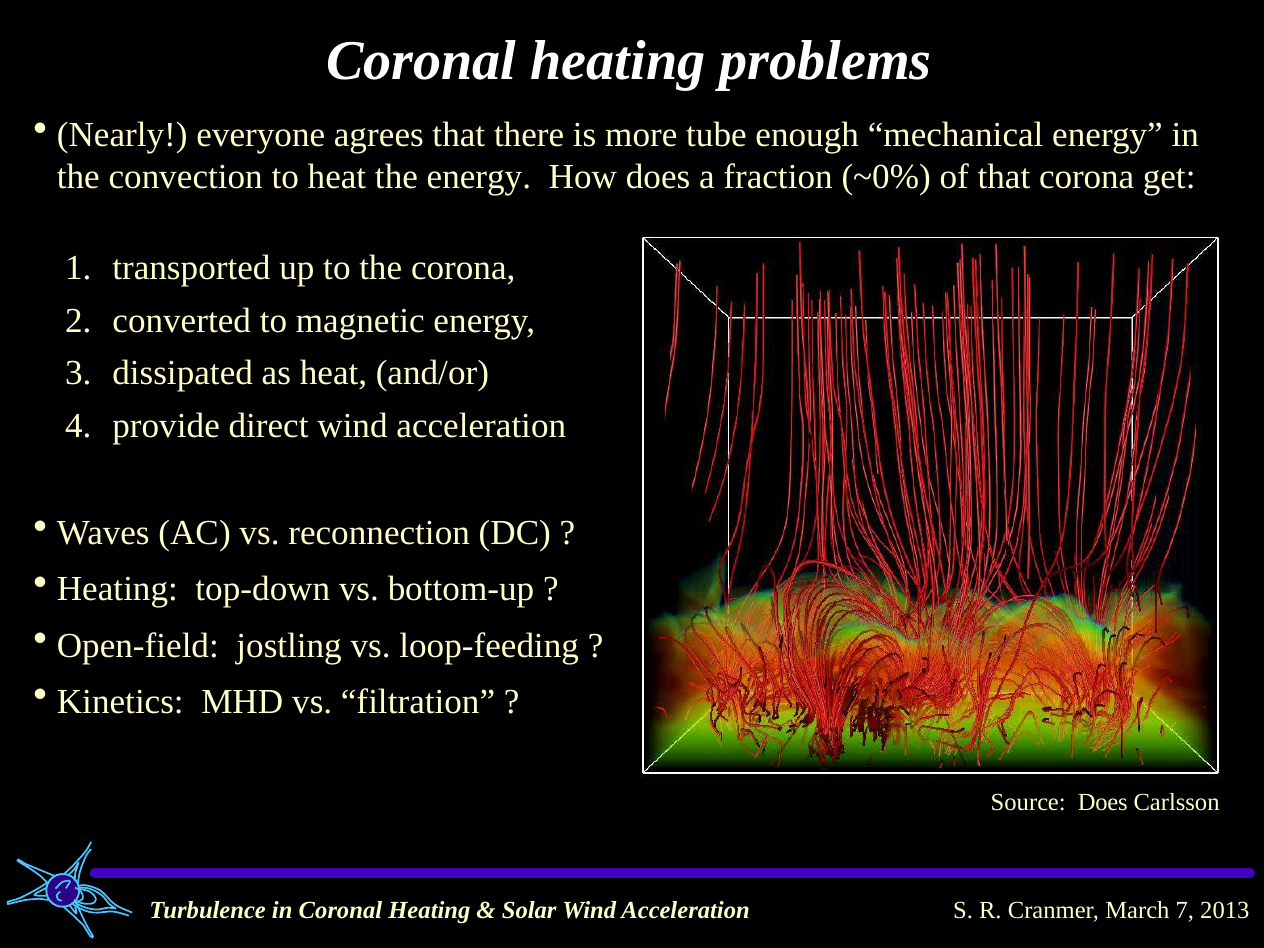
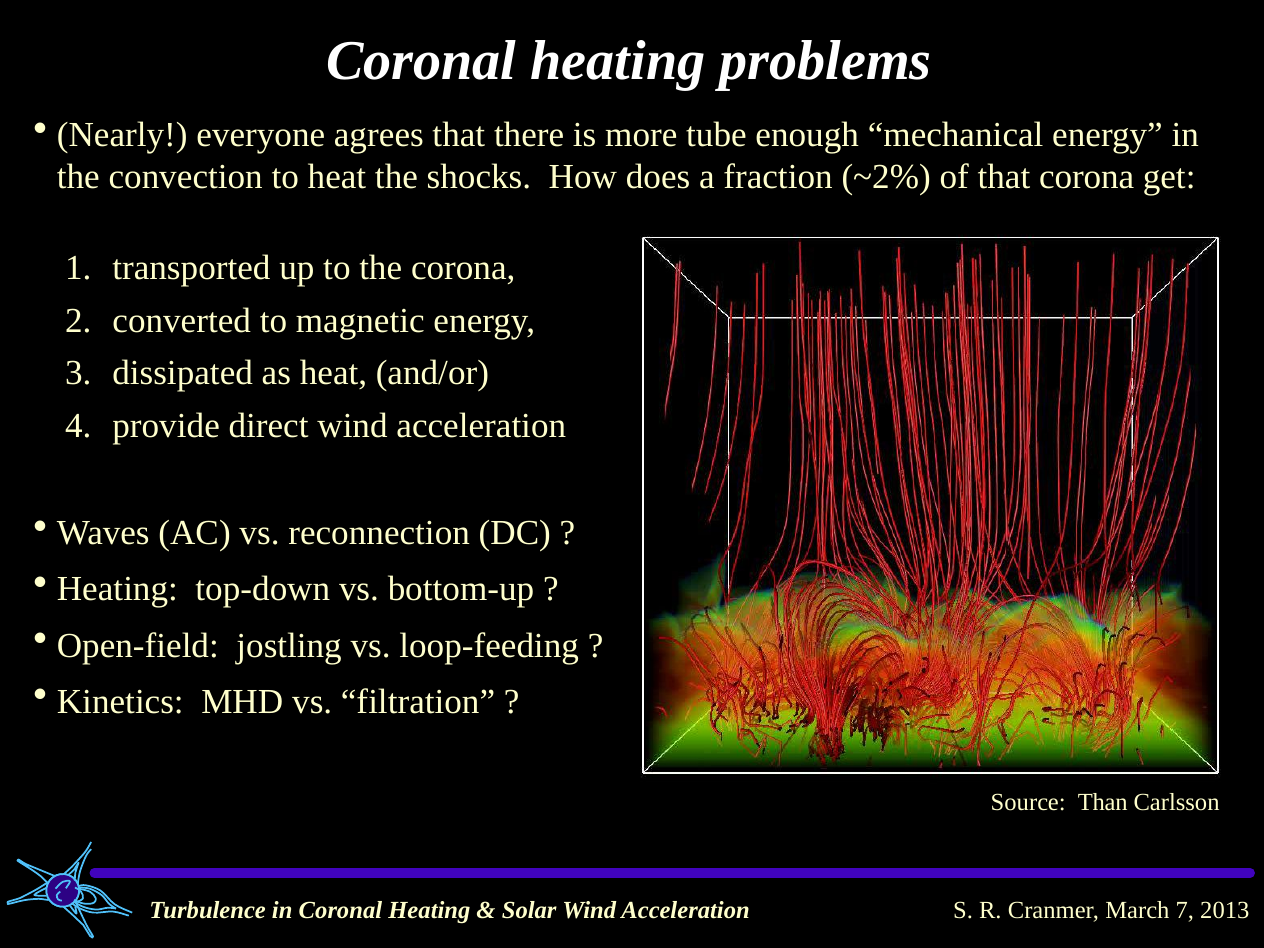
the energy: energy -> shocks
~0%: ~0% -> ~2%
Source Does: Does -> Than
